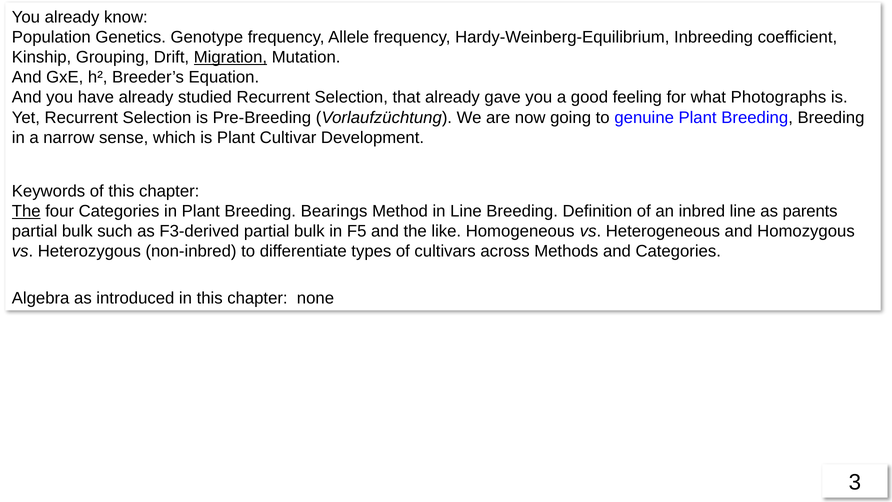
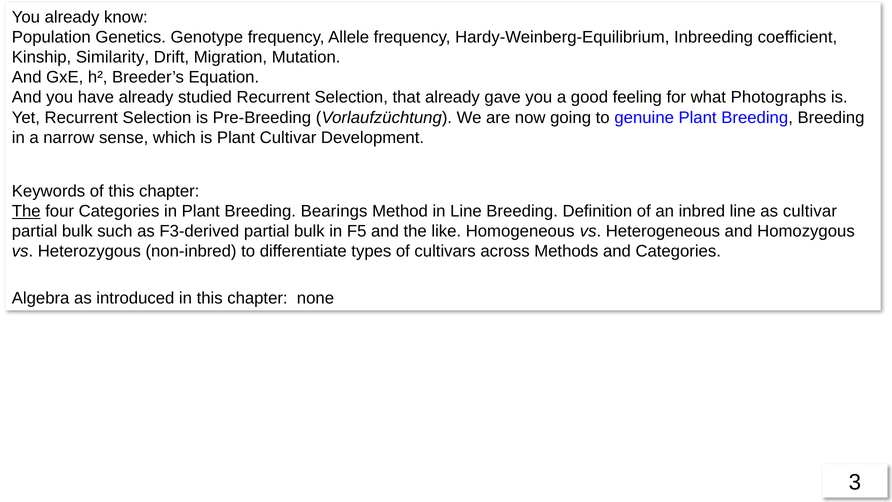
Grouping: Grouping -> Similarity
Migration underline: present -> none
as parents: parents -> cultivar
